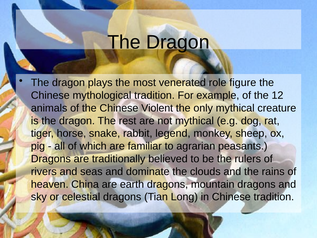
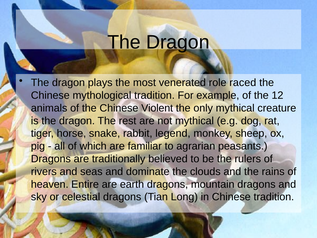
figure: figure -> raced
China: China -> Entire
